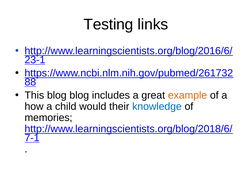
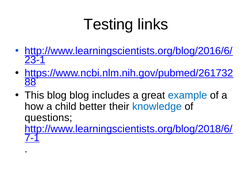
example colour: orange -> blue
would: would -> better
memories: memories -> questions
